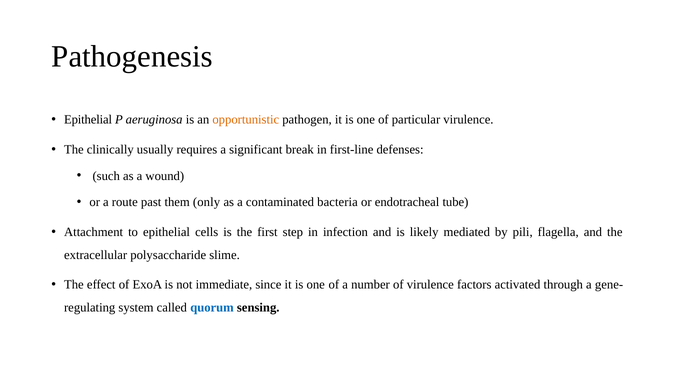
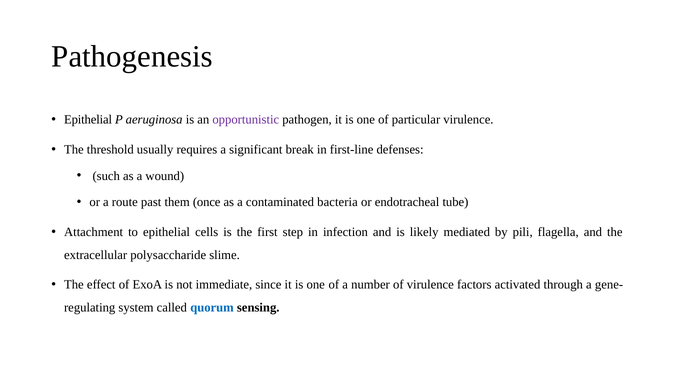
opportunistic colour: orange -> purple
clinically: clinically -> threshold
only: only -> once
